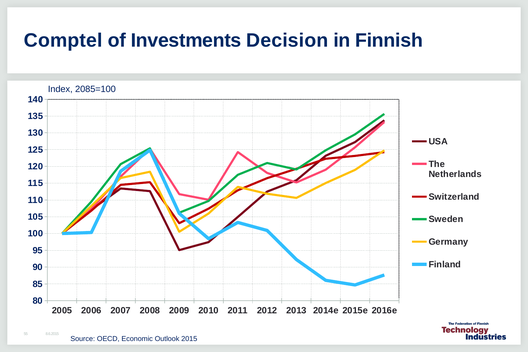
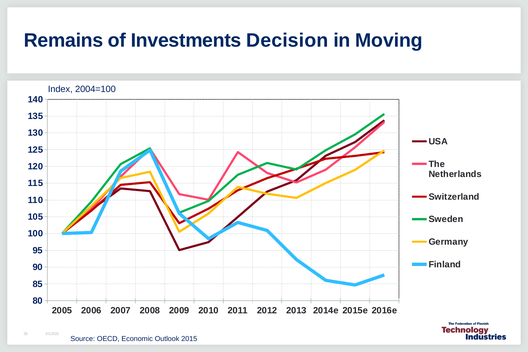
Comptel: Comptel -> Remains
Finnish: Finnish -> Moving
2085=100: 2085=100 -> 2004=100
